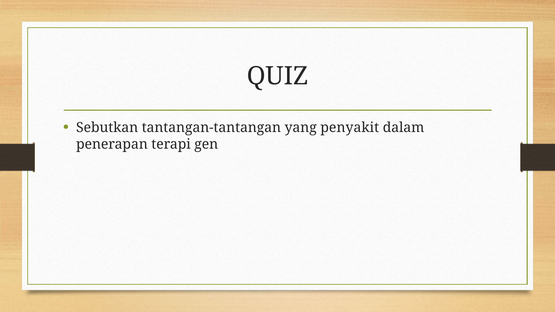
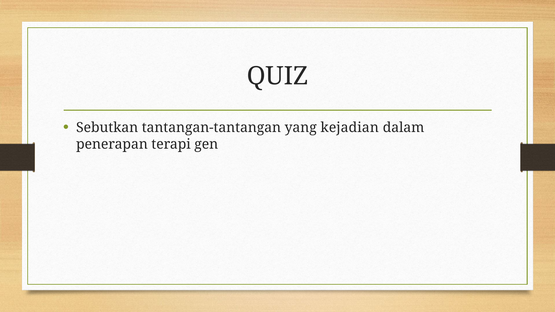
penyakit: penyakit -> kejadian
